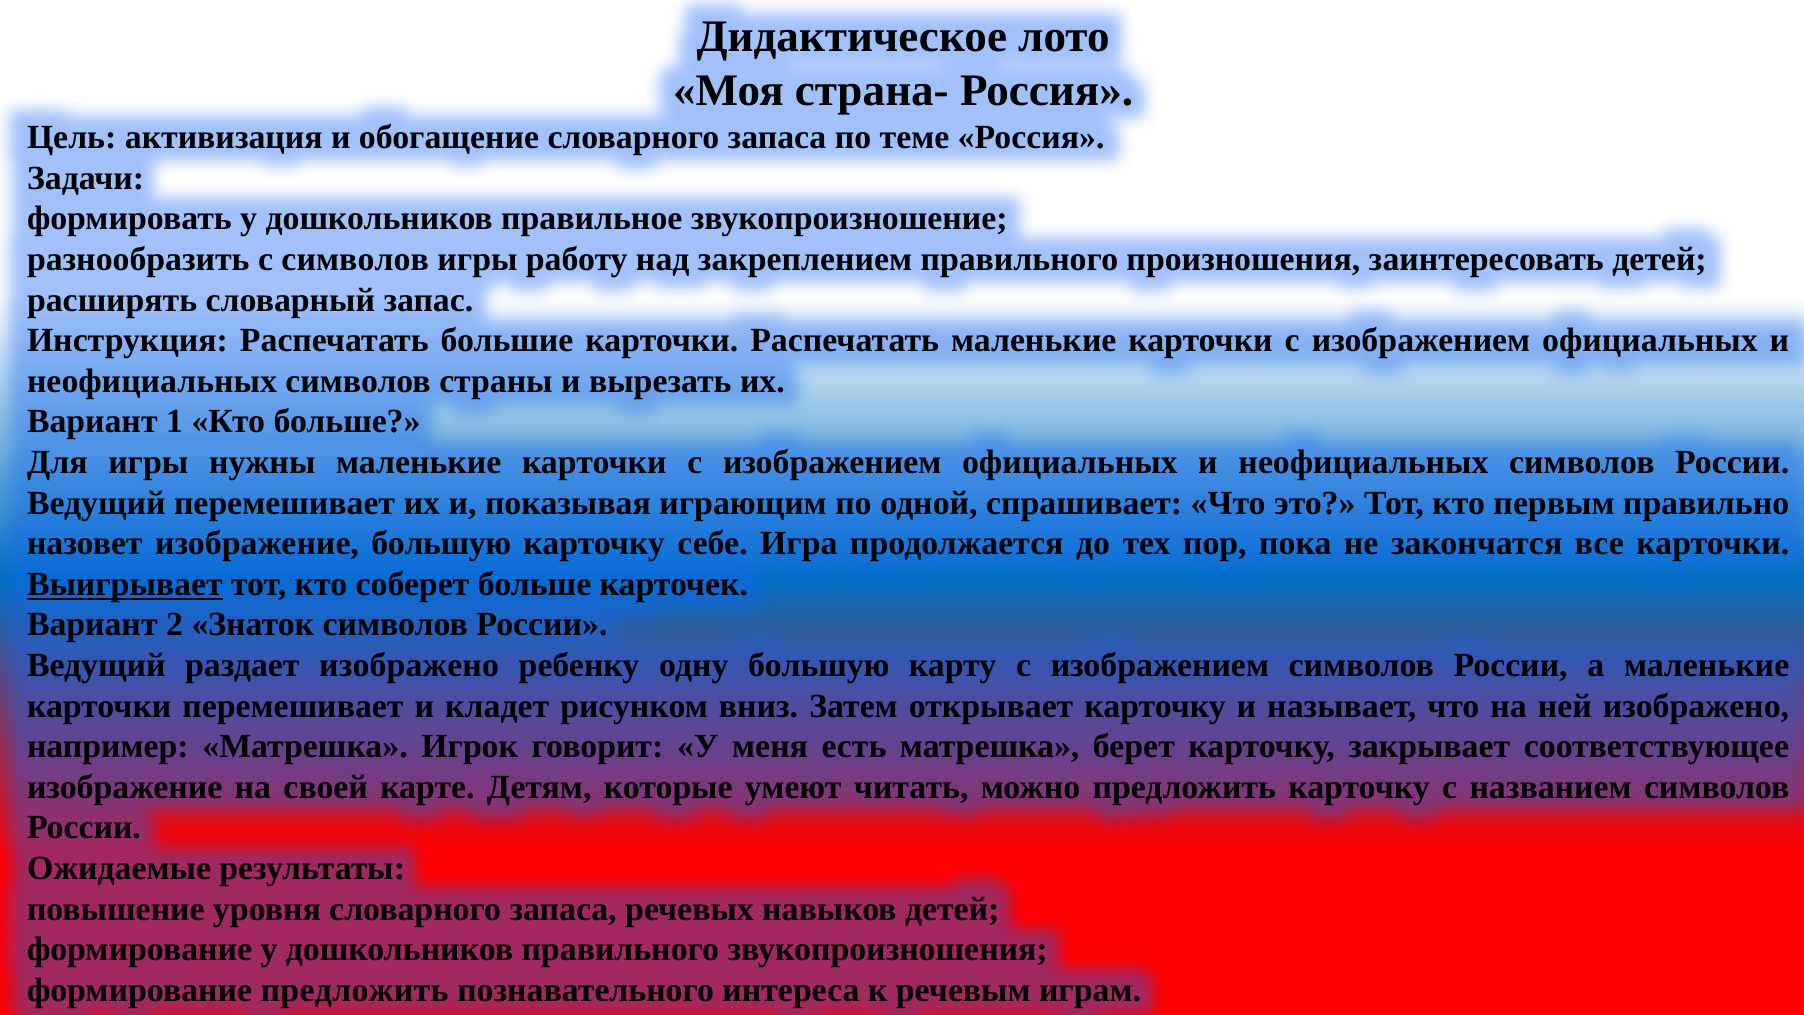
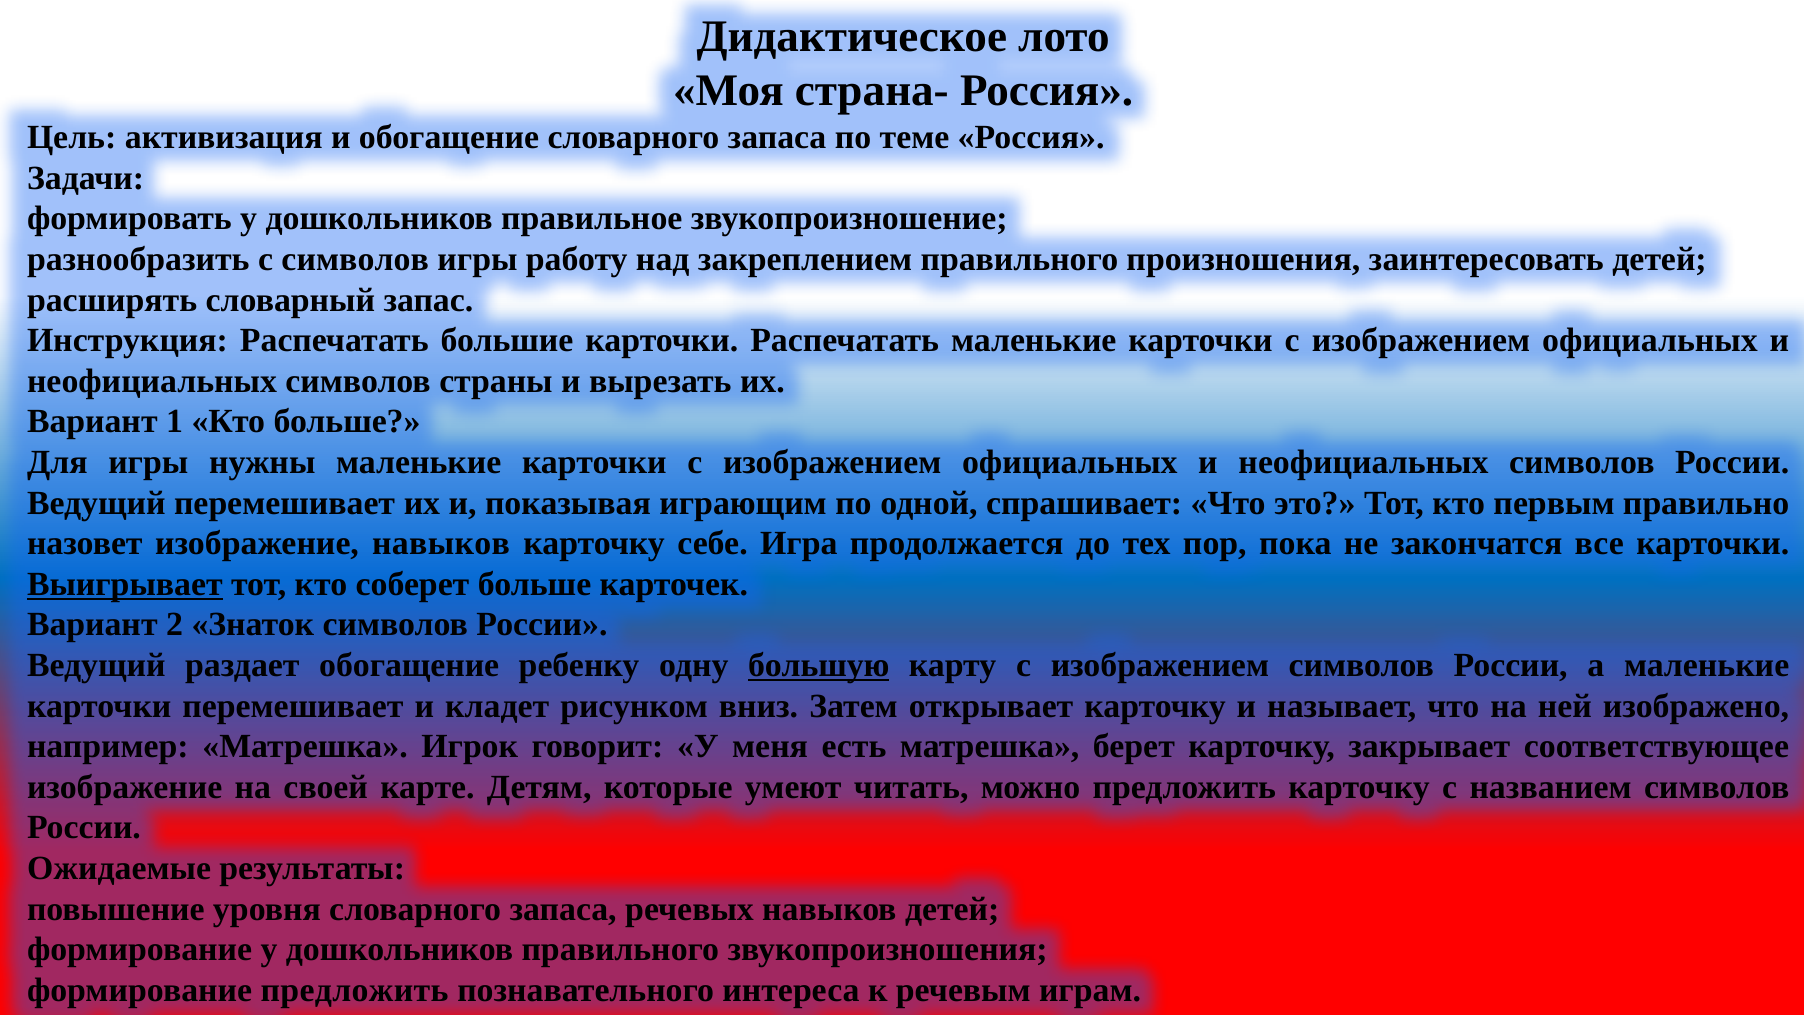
изображение большую: большую -> навыков
раздает изображено: изображено -> обогащение
большую at (819, 665) underline: none -> present
